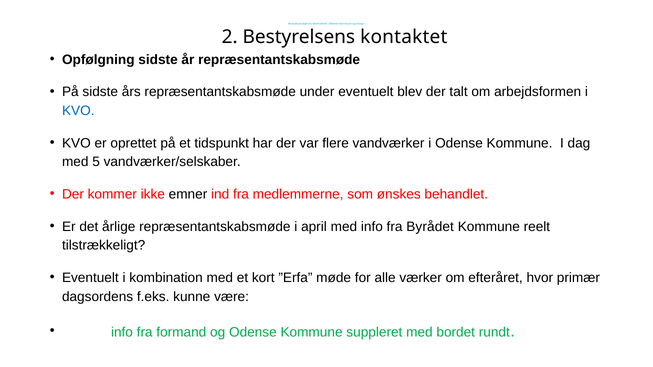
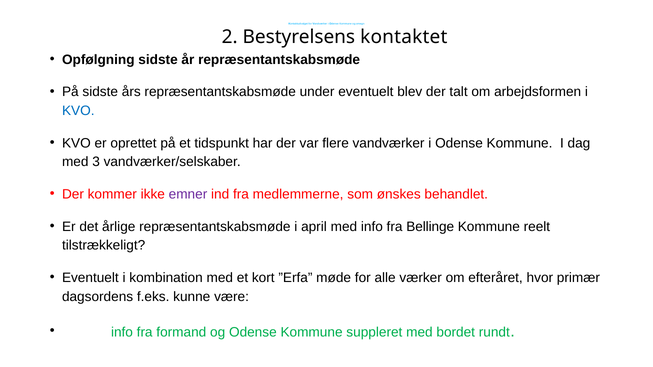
5: 5 -> 3
emner colour: black -> purple
Byrådet: Byrådet -> Bellinge
